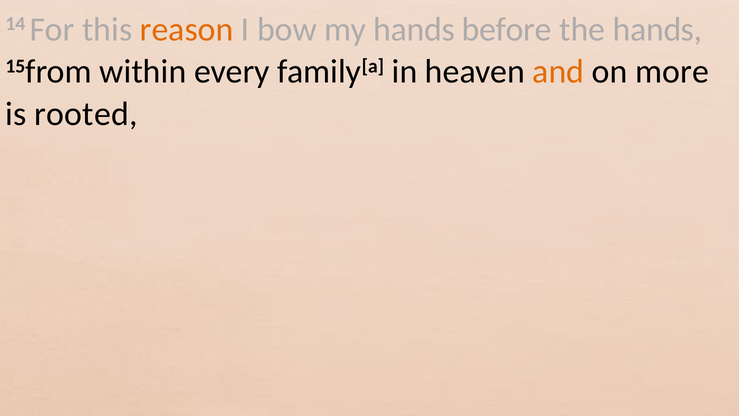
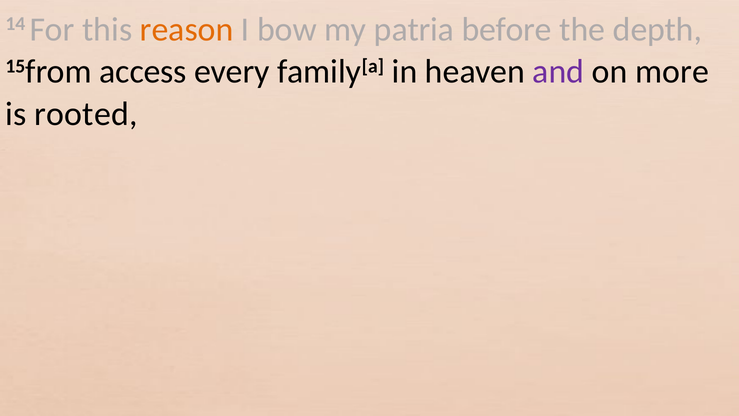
my hands: hands -> patria
the hands: hands -> depth
within: within -> access
and colour: orange -> purple
